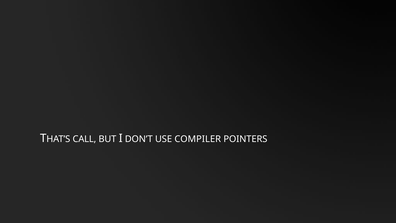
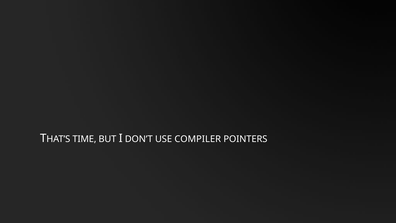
CALL: CALL -> TIME
